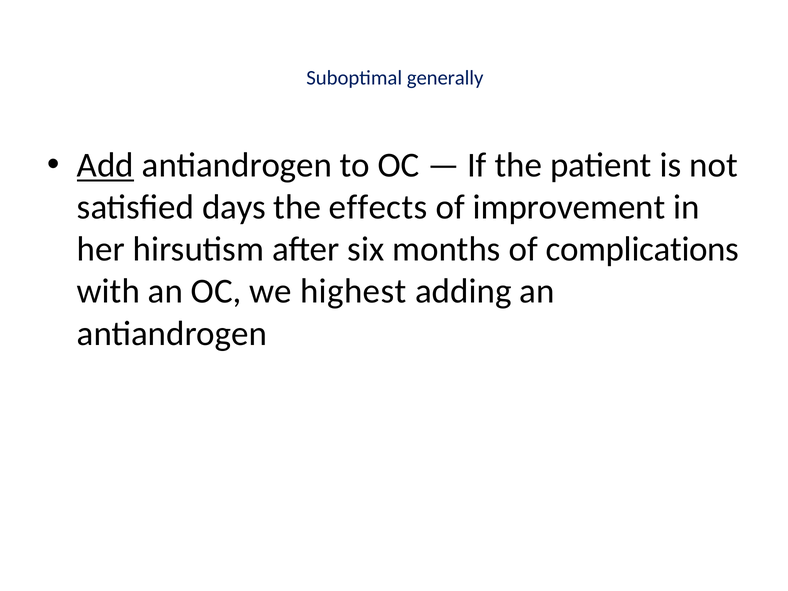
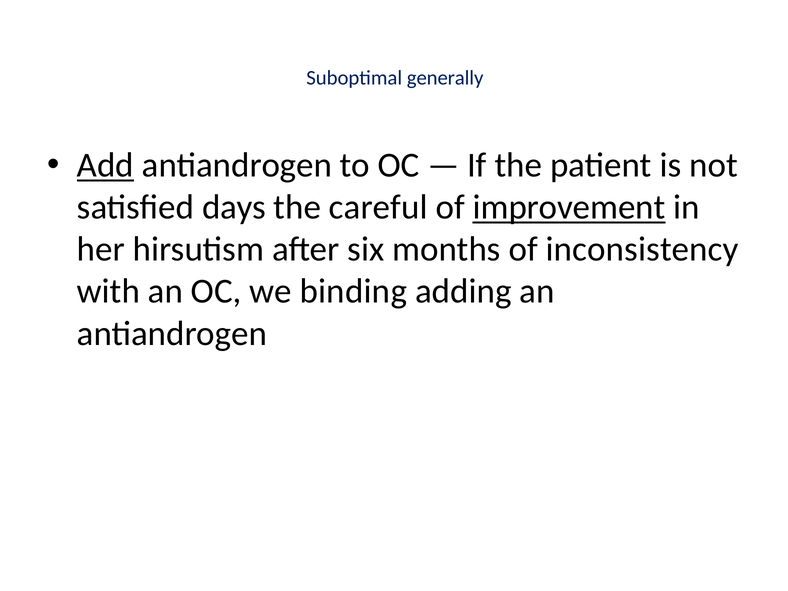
effects: effects -> careful
improvement underline: none -> present
complications: complications -> inconsistency
highest: highest -> binding
